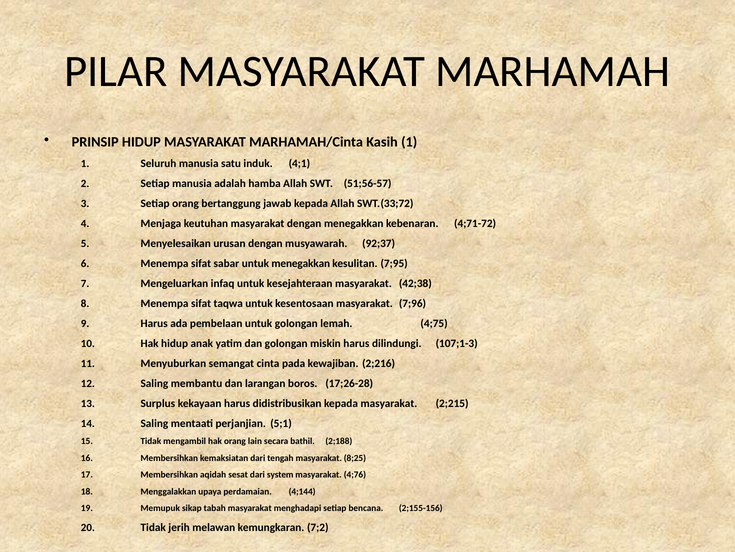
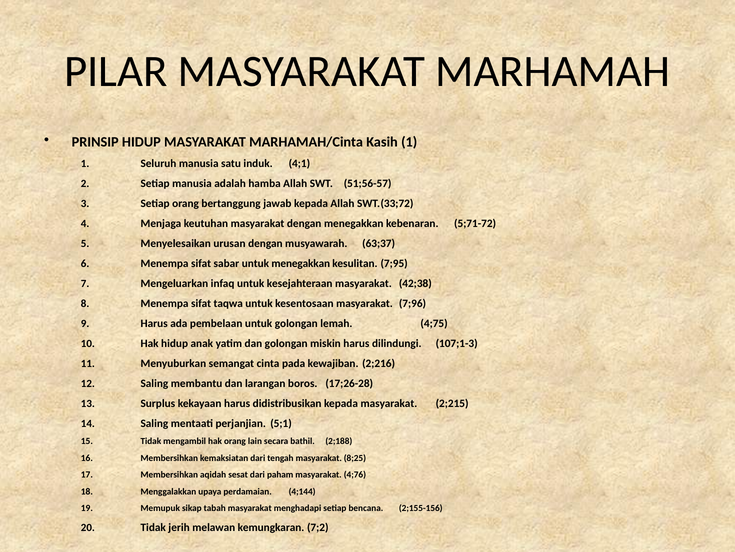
4;71-72: 4;71-72 -> 5;71-72
92;37: 92;37 -> 63;37
system: system -> paham
